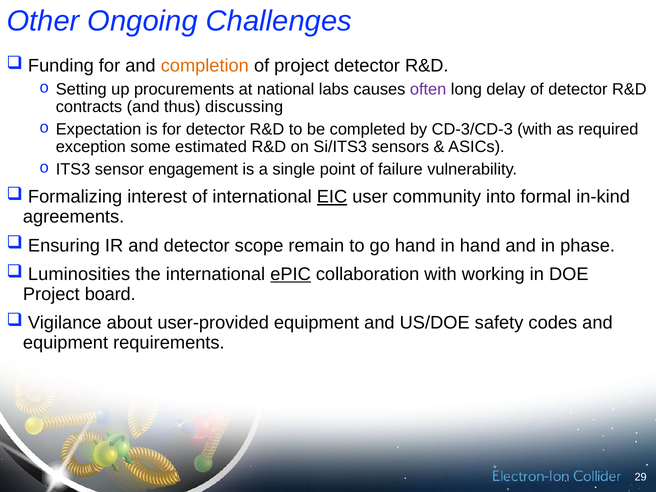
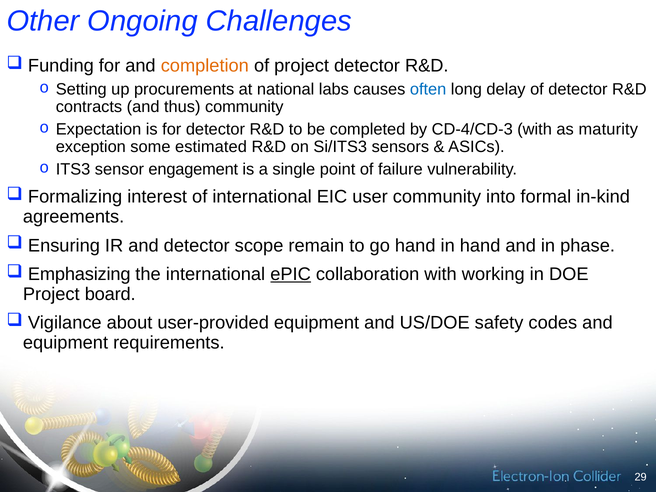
often colour: purple -> blue
thus discussing: discussing -> community
CD-3/CD-3: CD-3/CD-3 -> CD-4/CD-3
required: required -> maturity
EIC underline: present -> none
Luminosities: Luminosities -> Emphasizing
